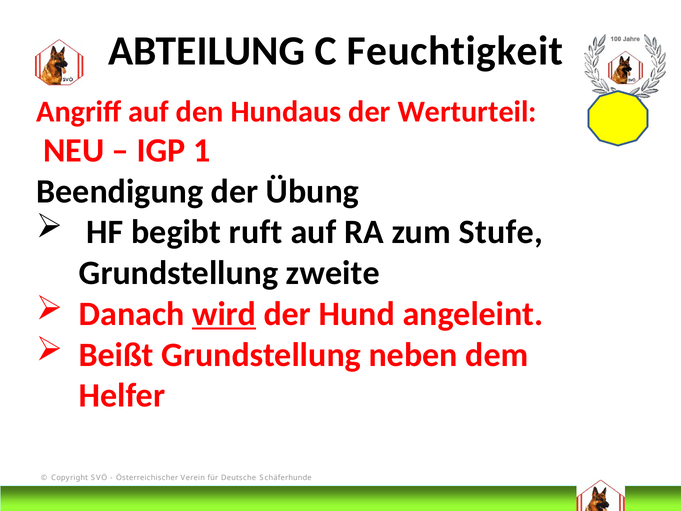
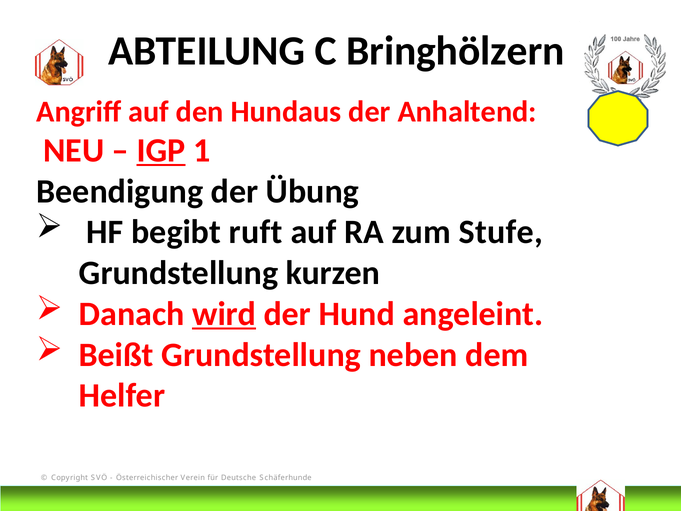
Feuchtigkeit: Feuchtigkeit -> Bringhölzern
Werturteil: Werturteil -> Anhaltend
IGP underline: none -> present
zweite: zweite -> kurzen
